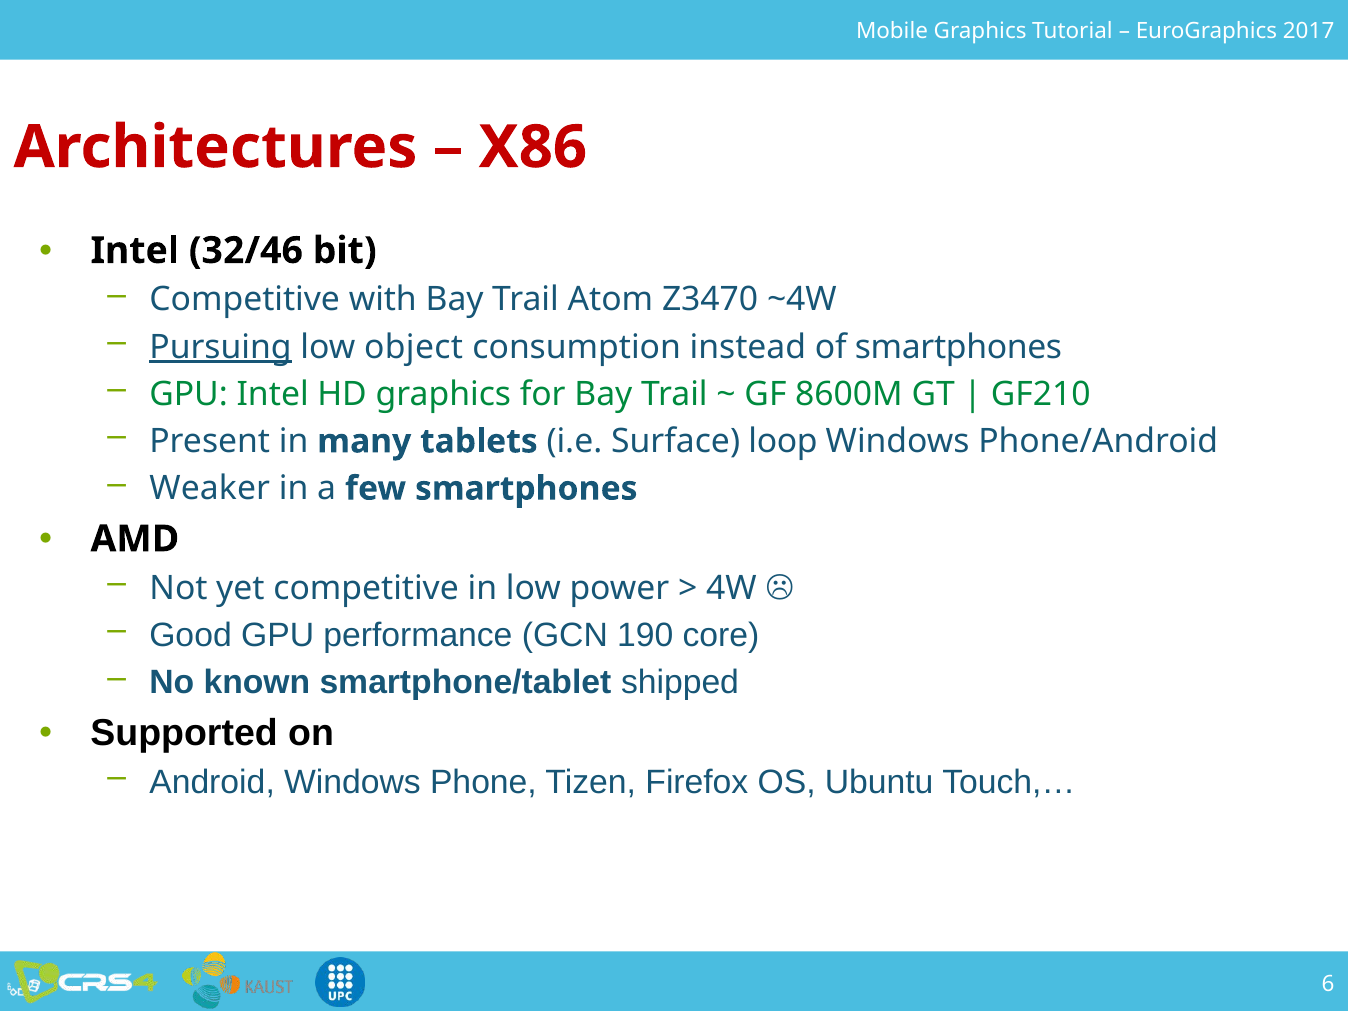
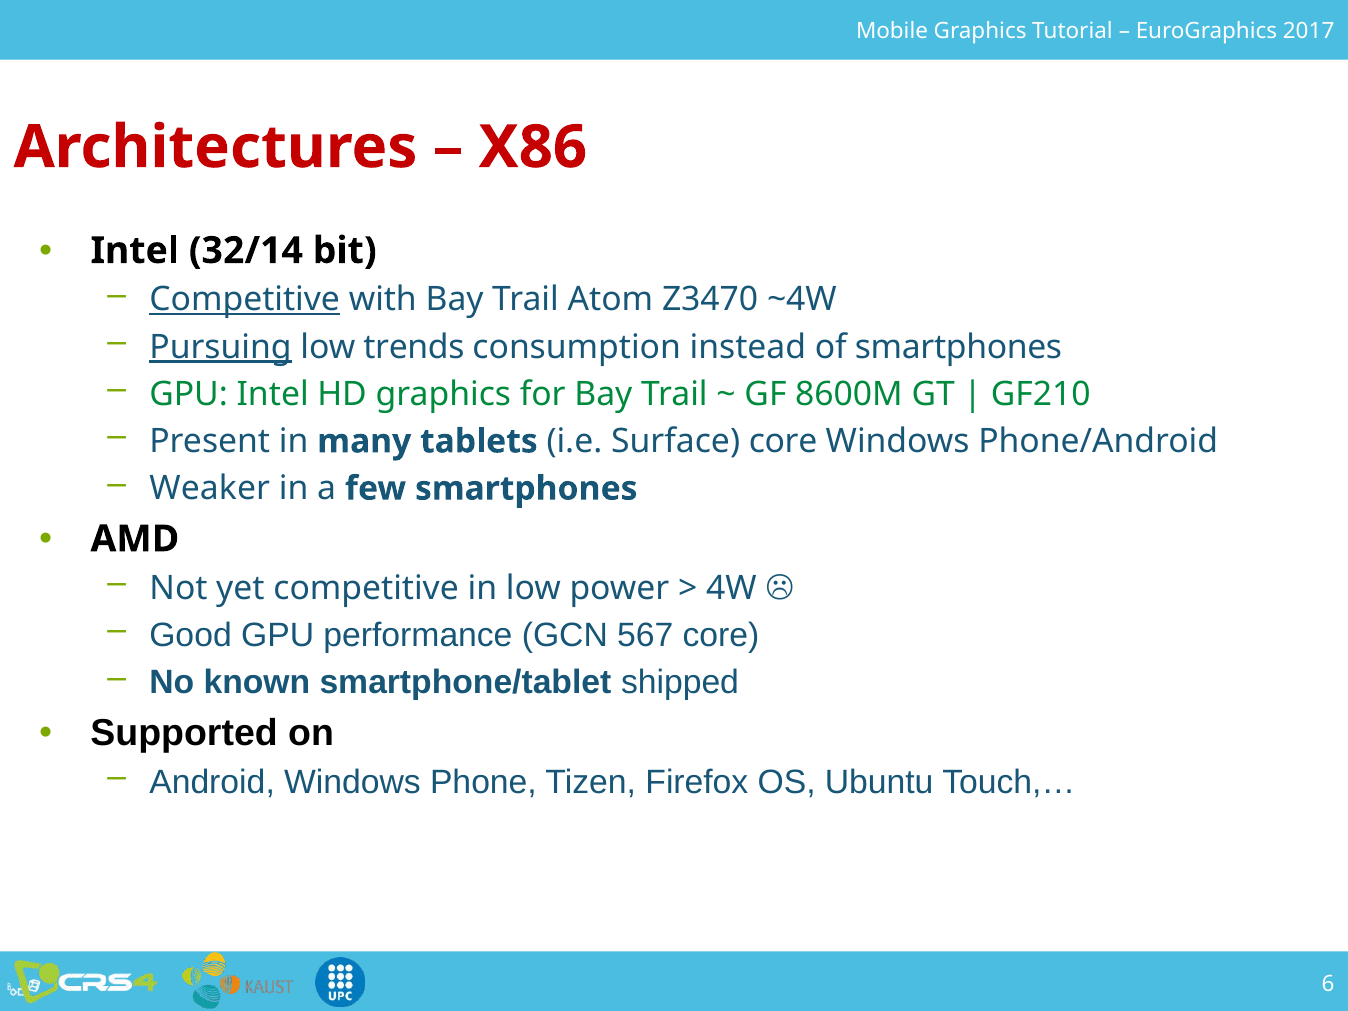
32/46: 32/46 -> 32/14
Competitive at (245, 300) underline: none -> present
object: object -> trends
Surface loop: loop -> core
190: 190 -> 567
